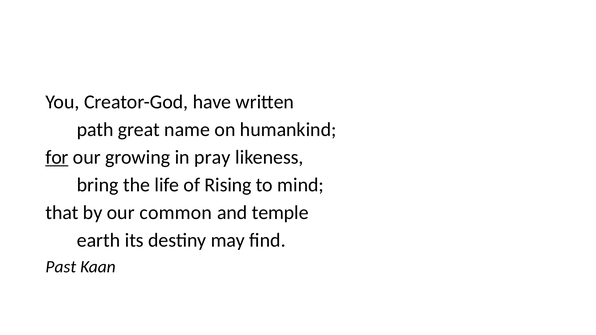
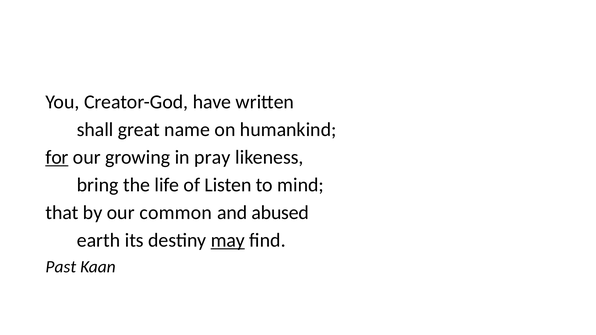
path: path -> shall
Rising: Rising -> Listen
temple: temple -> abused
may underline: none -> present
